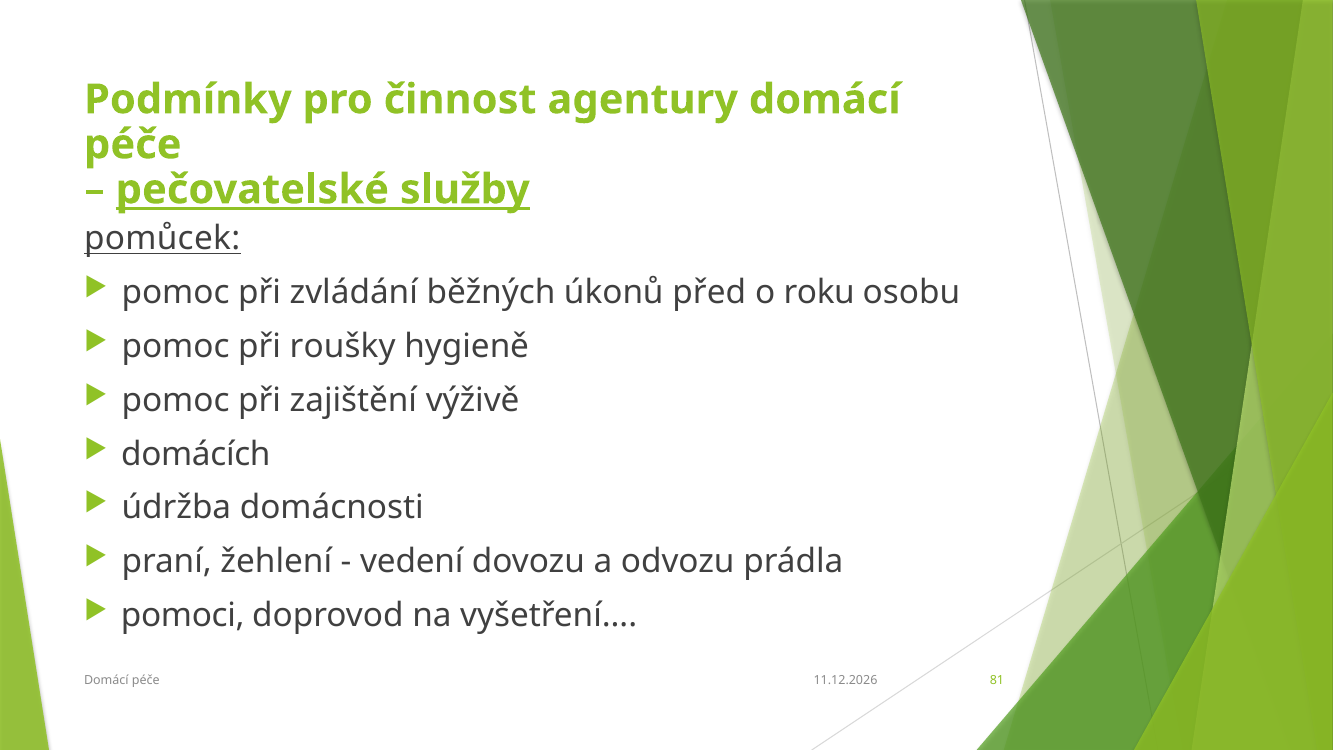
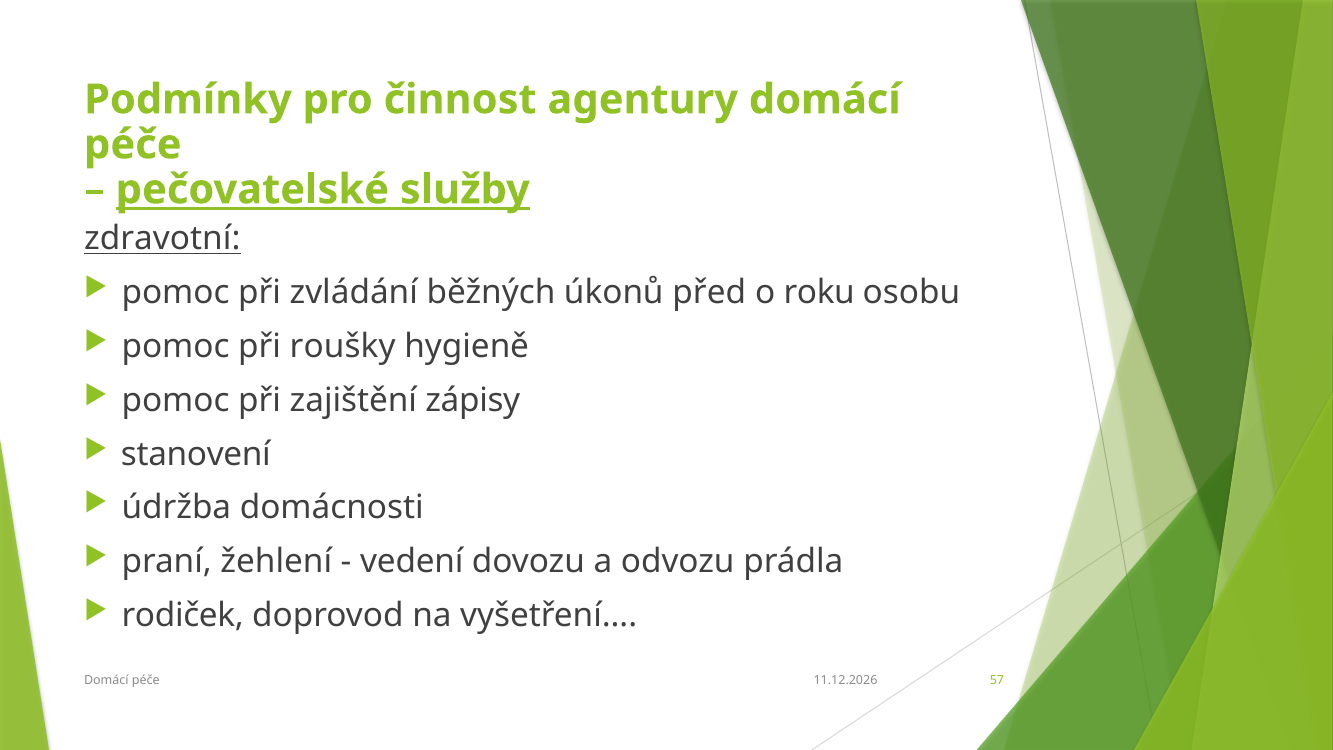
pomůcek: pomůcek -> zdravotní
výživě: výživě -> zápisy
domácích: domácích -> stanovení
pomoci: pomoci -> rodiček
81: 81 -> 57
